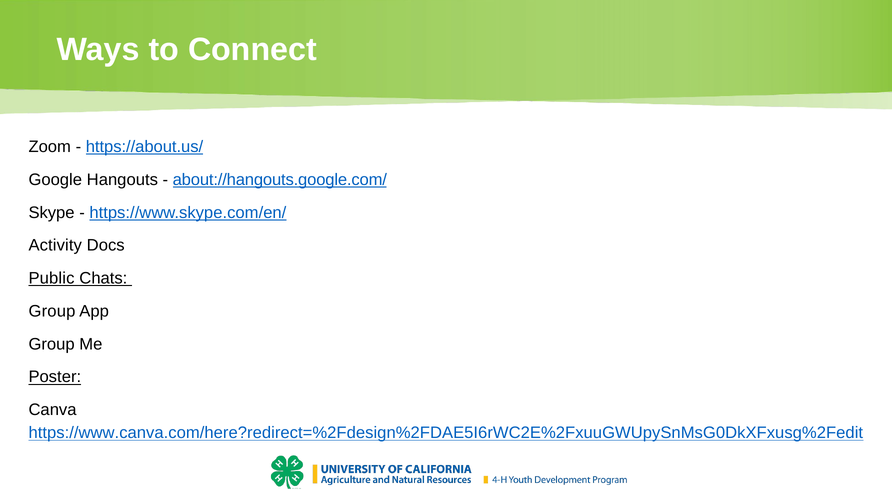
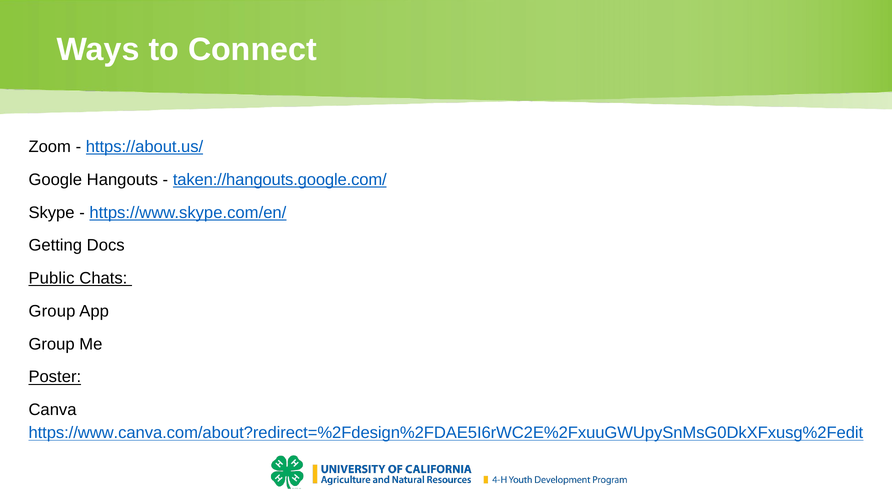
about://hangouts.google.com/: about://hangouts.google.com/ -> taken://hangouts.google.com/
Activity: Activity -> Getting
https://www.canva.com/here?redirect=%2Fdesign%2FDAE5I6rWC2E%2FxuuGWUpySnMsG0DkXFxusg%2Fedit: https://www.canva.com/here?redirect=%2Fdesign%2FDAE5I6rWC2E%2FxuuGWUpySnMsG0DkXFxusg%2Fedit -> https://www.canva.com/about?redirect=%2Fdesign%2FDAE5I6rWC2E%2FxuuGWUpySnMsG0DkXFxusg%2Fedit
